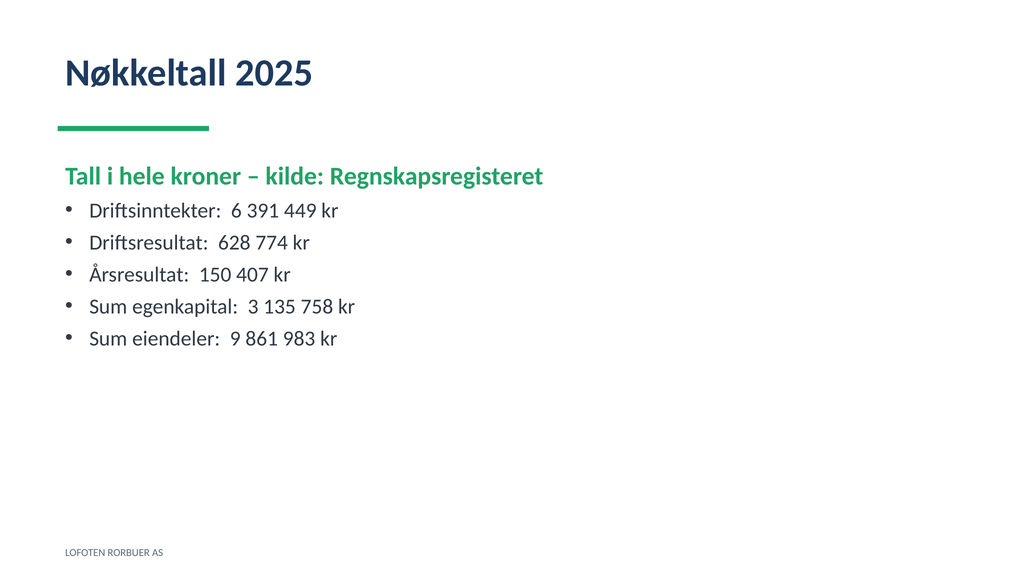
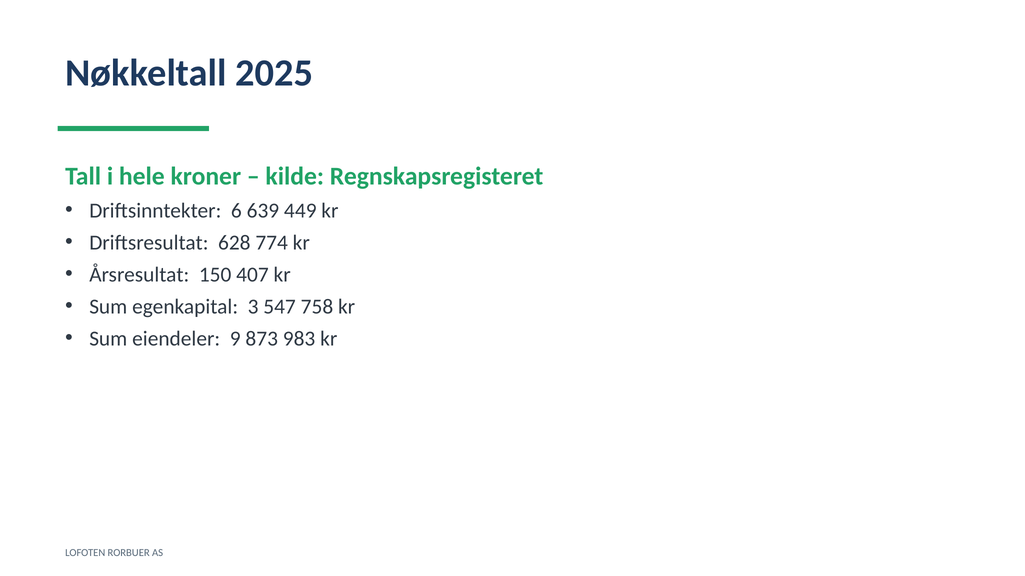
391: 391 -> 639
135: 135 -> 547
861: 861 -> 873
